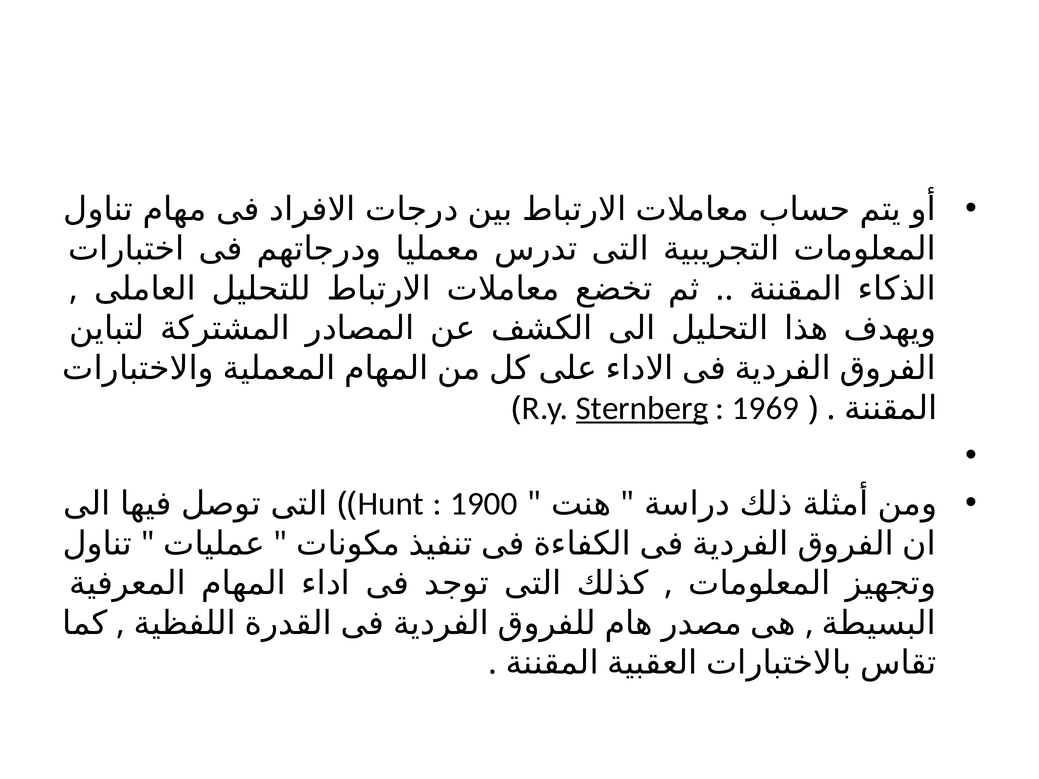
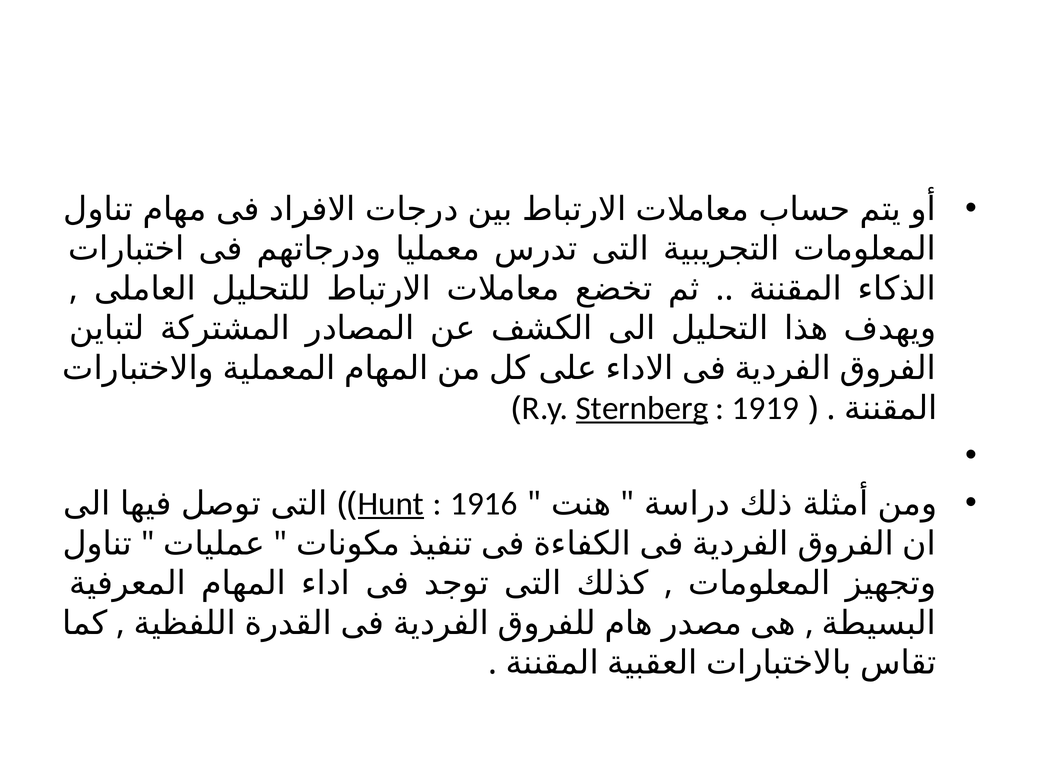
1969: 1969 -> 1919
Hunt underline: none -> present
1900: 1900 -> 1916
